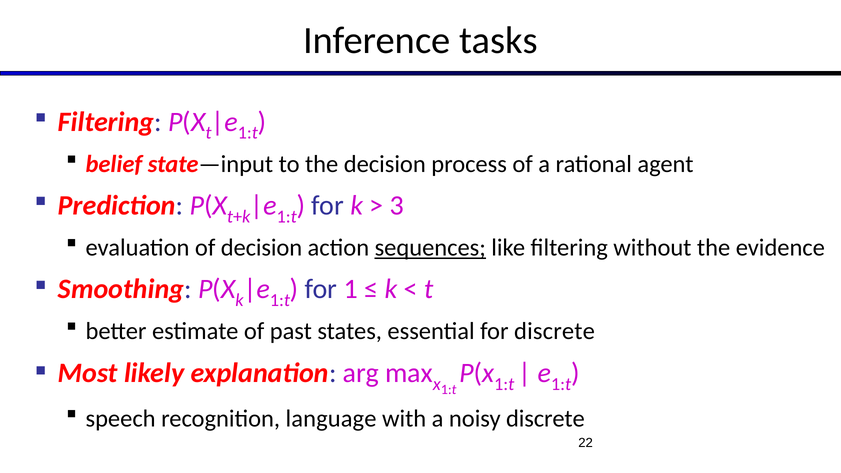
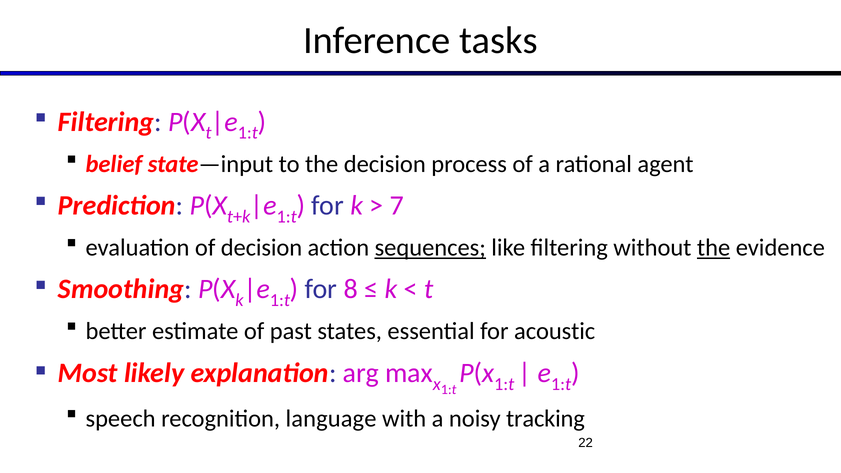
3: 3 -> 7
the at (714, 248) underline: none -> present
1: 1 -> 8
for discrete: discrete -> acoustic
noisy discrete: discrete -> tracking
